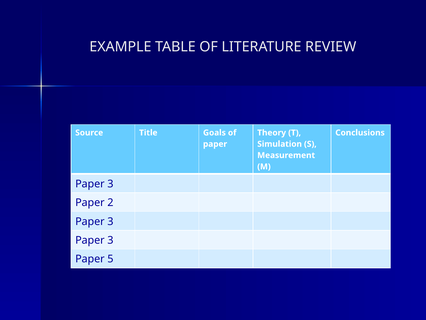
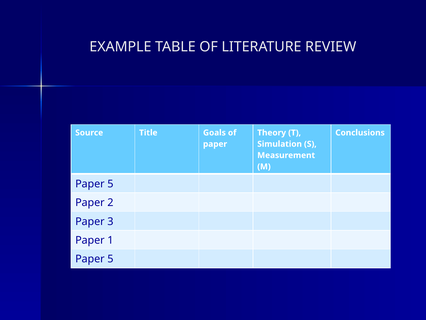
3 at (110, 184): 3 -> 5
3 at (110, 240): 3 -> 1
